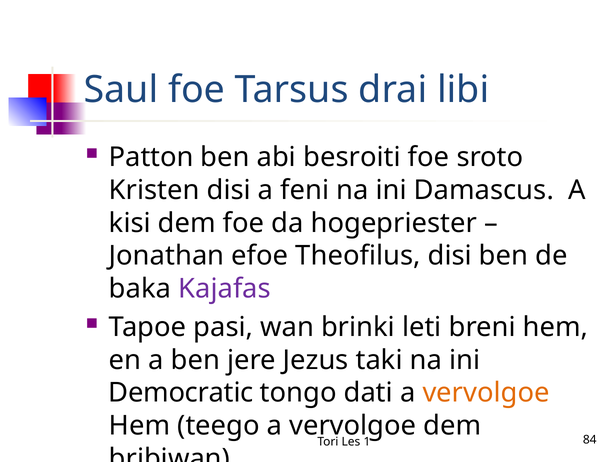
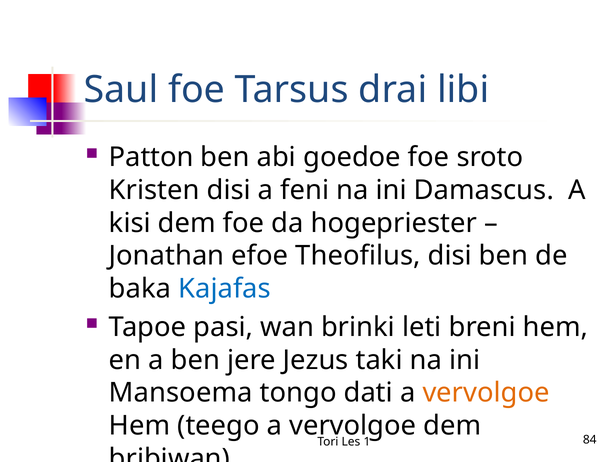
besroiti: besroiti -> goedoe
Kajafas colour: purple -> blue
Democratic: Democratic -> Mansoema
